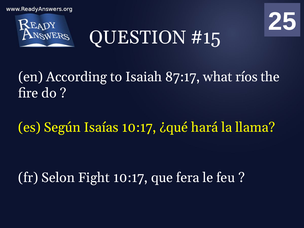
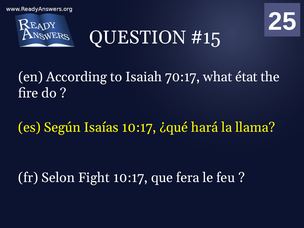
87:17: 87:17 -> 70:17
ríos: ríos -> état
